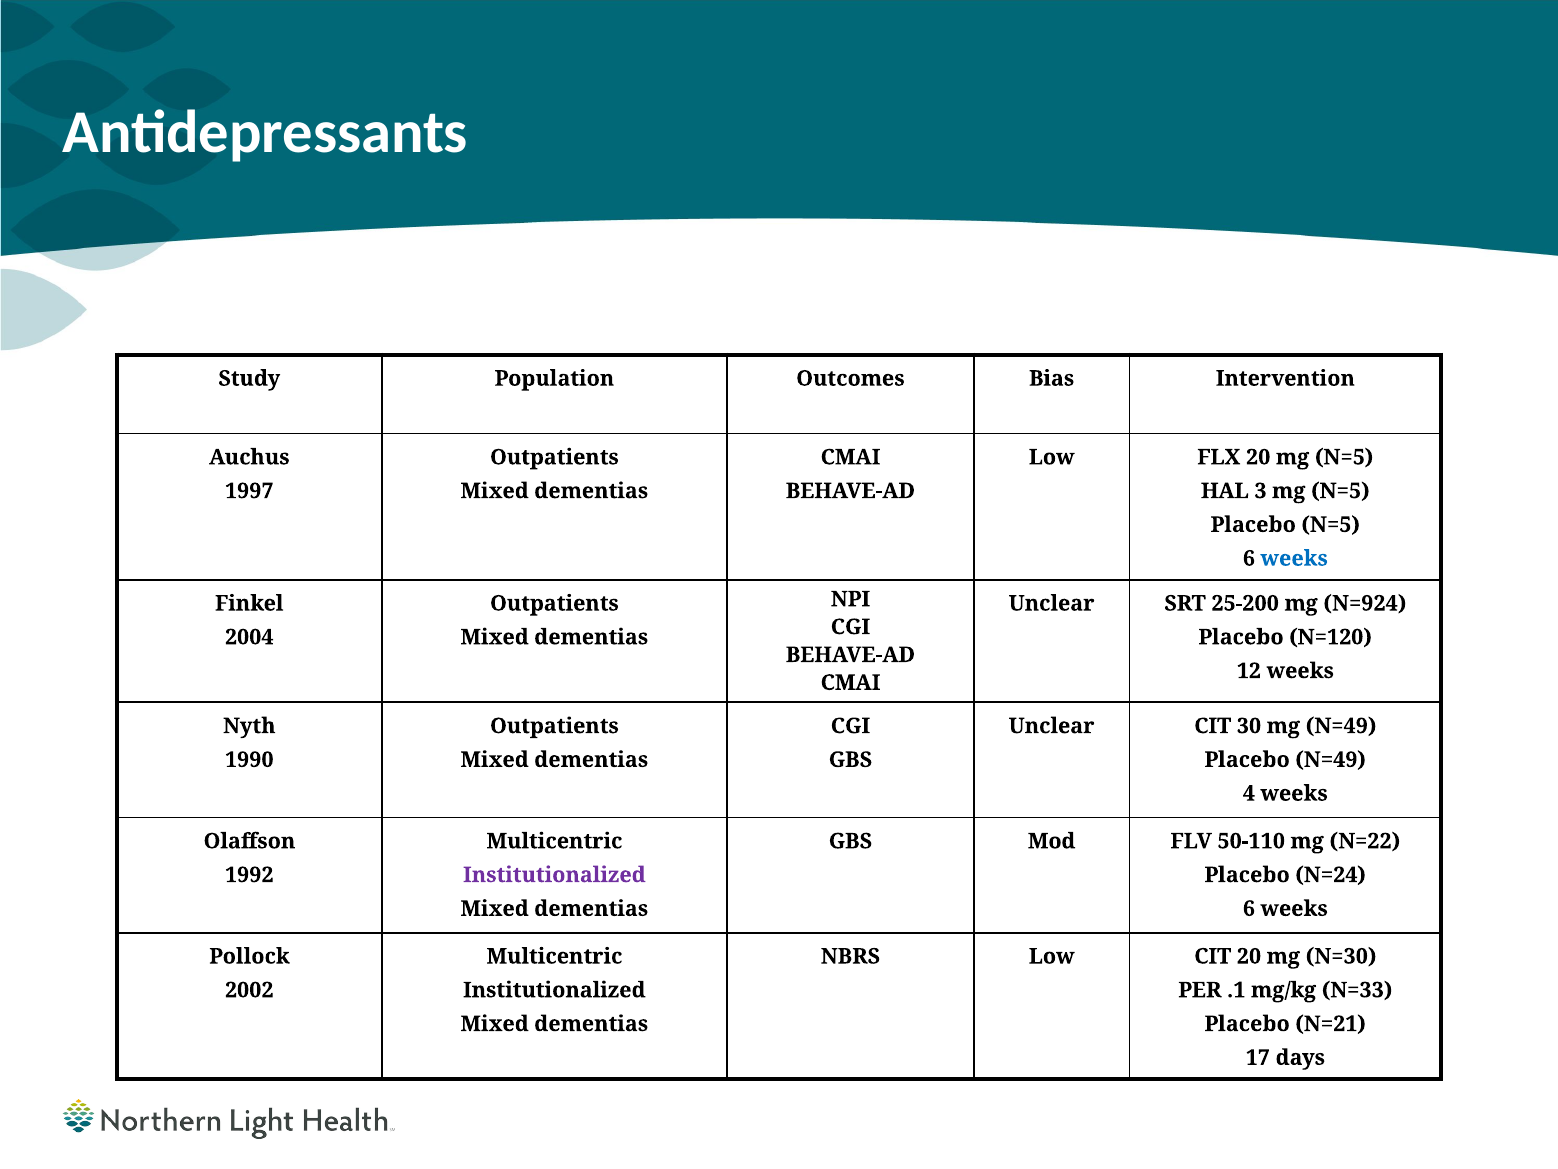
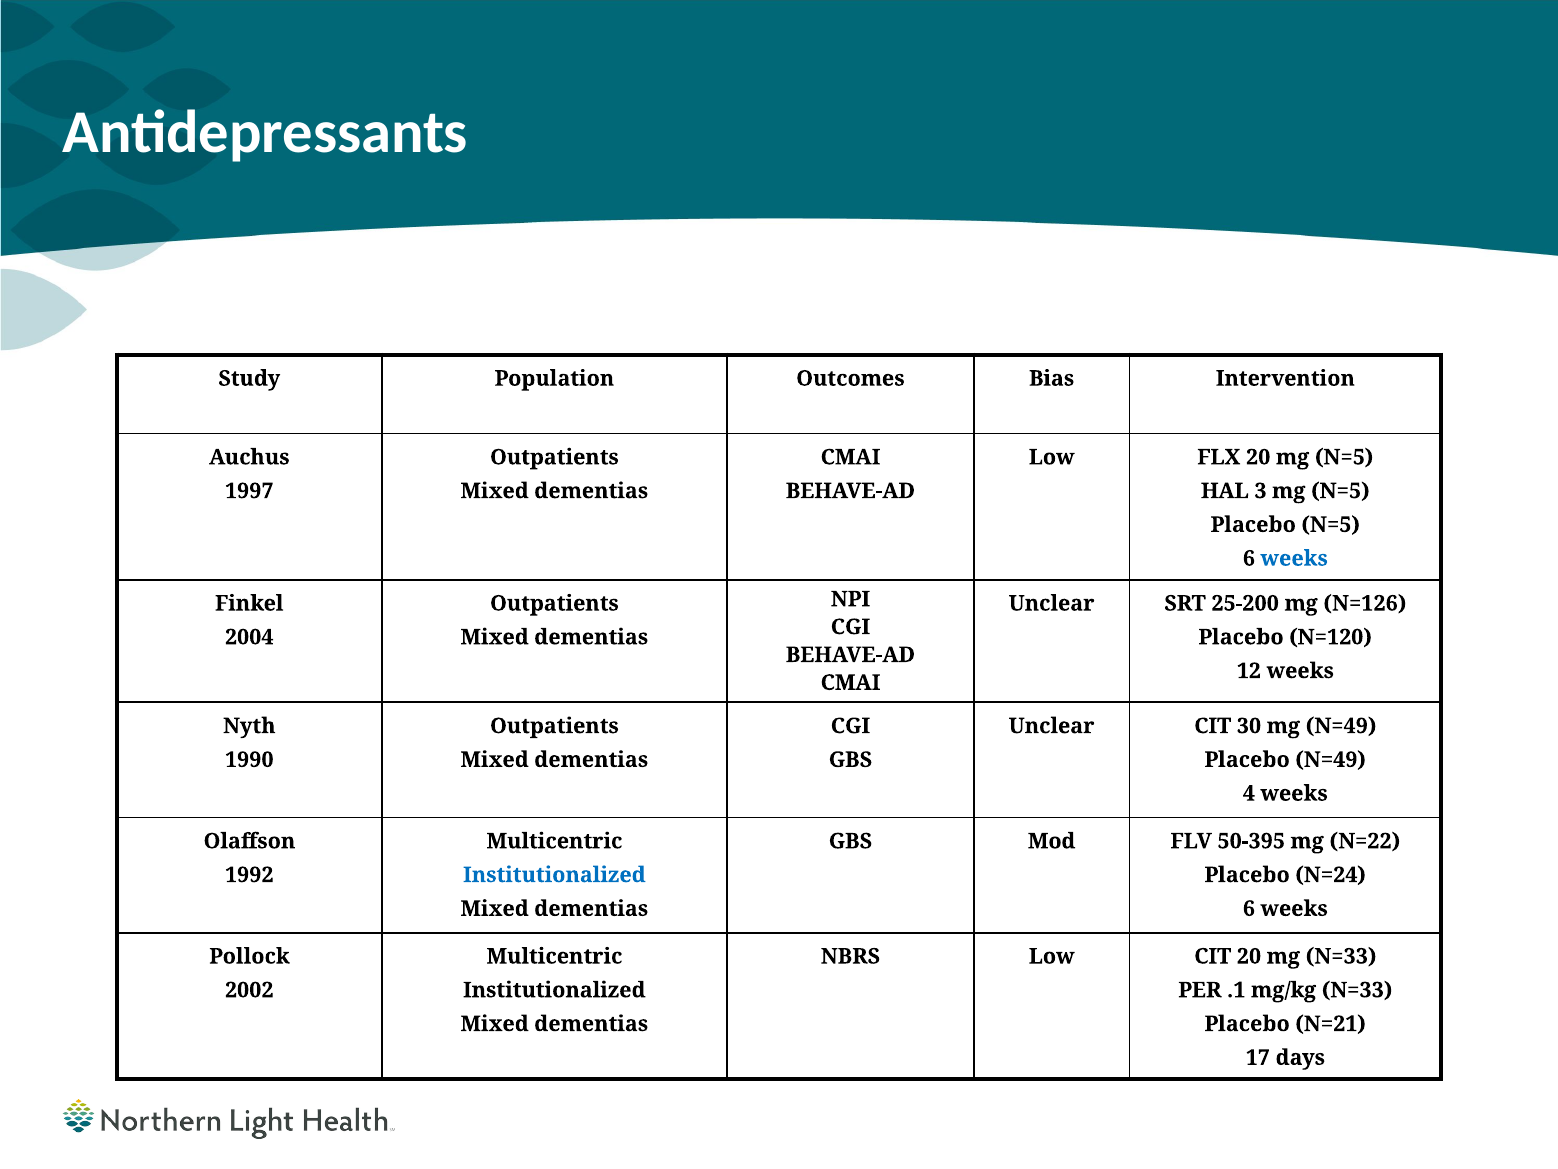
N=924: N=924 -> N=126
50-110: 50-110 -> 50-395
Institutionalized at (554, 875) colour: purple -> blue
mg N=30: N=30 -> N=33
